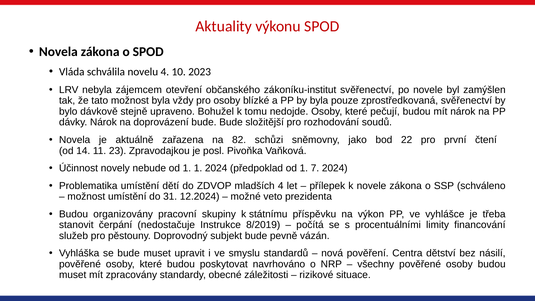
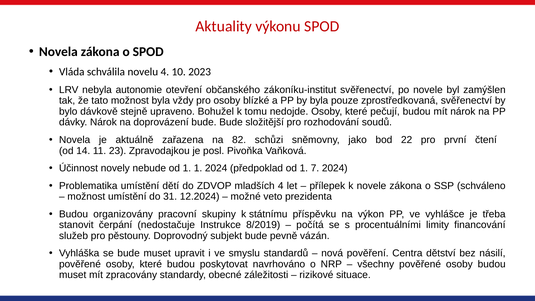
zájemcem: zájemcem -> autonomie
